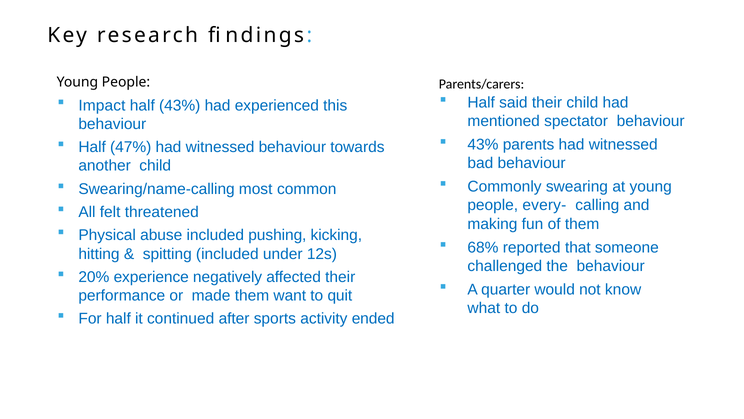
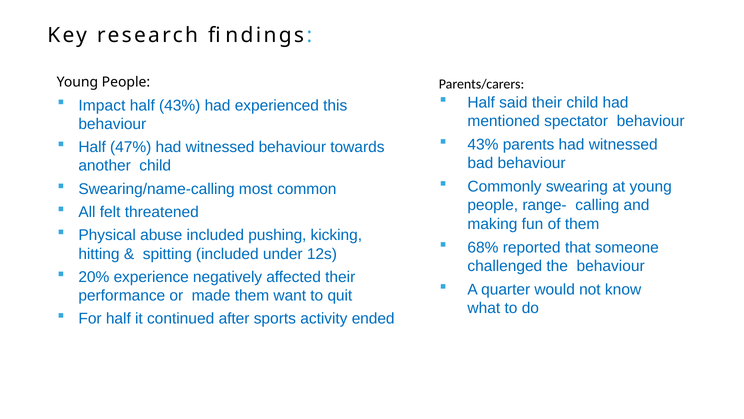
every-: every- -> range-
